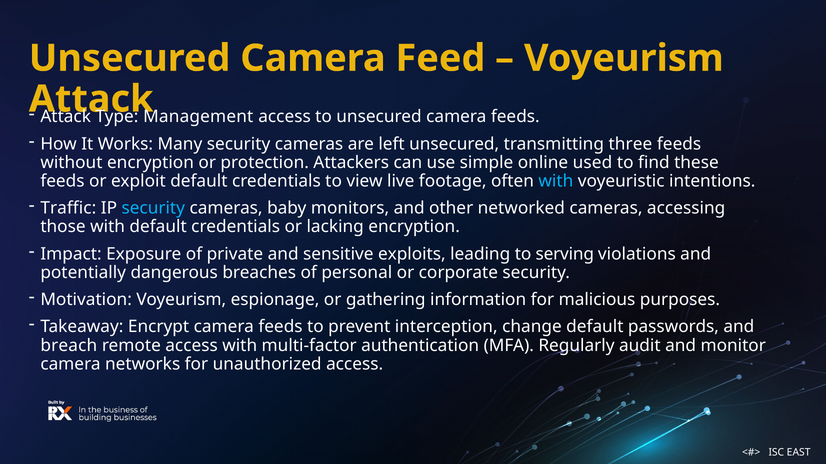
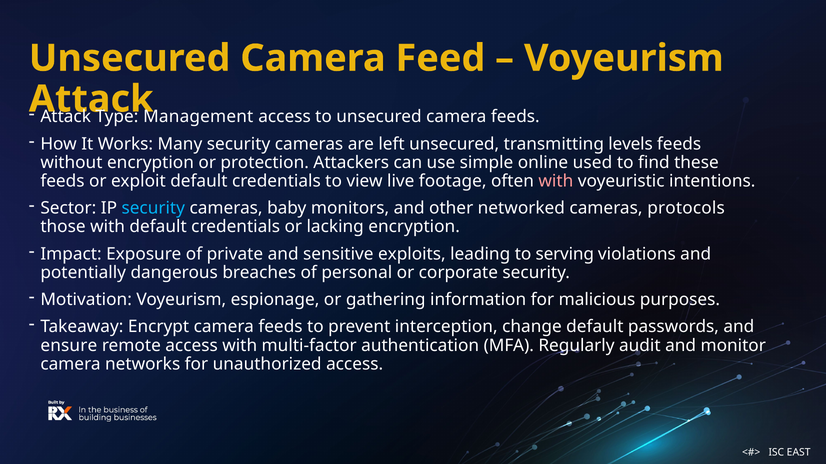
three: three -> levels
with at (556, 181) colour: light blue -> pink
Traffic: Traffic -> Sector
accessing: accessing -> protocols
breach: breach -> ensure
